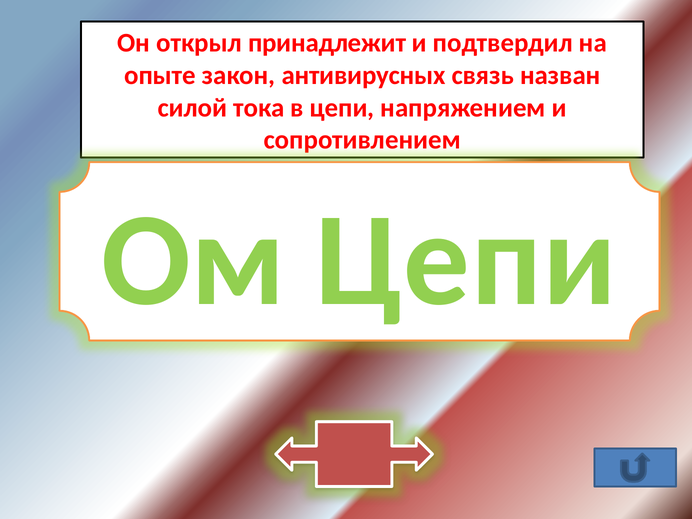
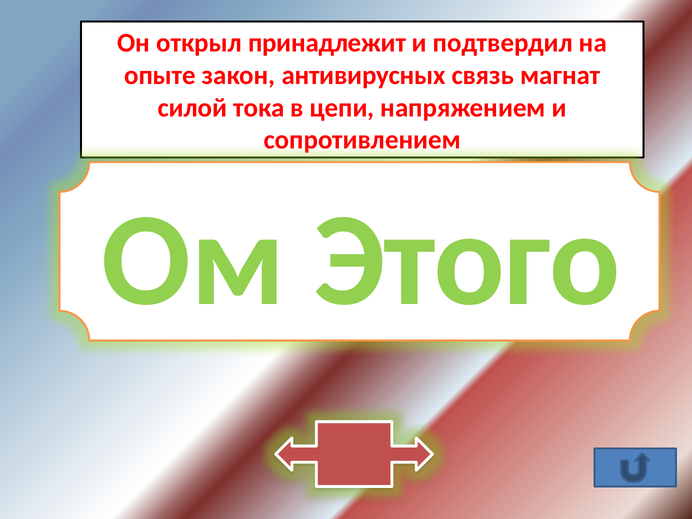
назван: назван -> магнат
Ом Цепи: Цепи -> Этого
